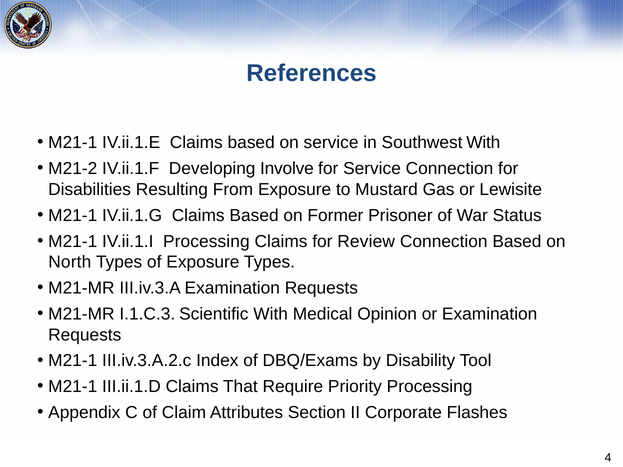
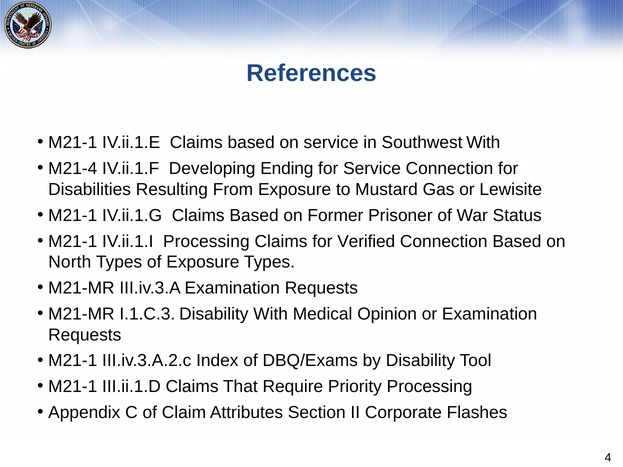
M21-2: M21-2 -> M21-4
Involve: Involve -> Ending
Review: Review -> Verified
I.1.C.3 Scientific: Scientific -> Disability
